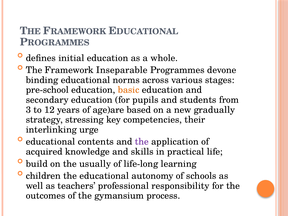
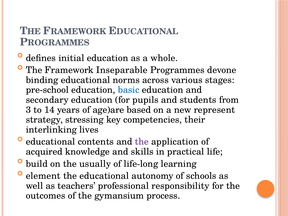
basic colour: orange -> blue
12: 12 -> 14
gradually: gradually -> represent
urge: urge -> lives
children: children -> element
